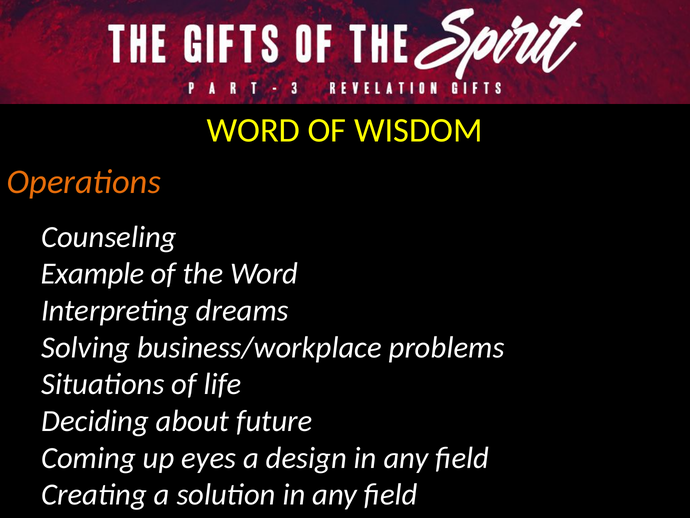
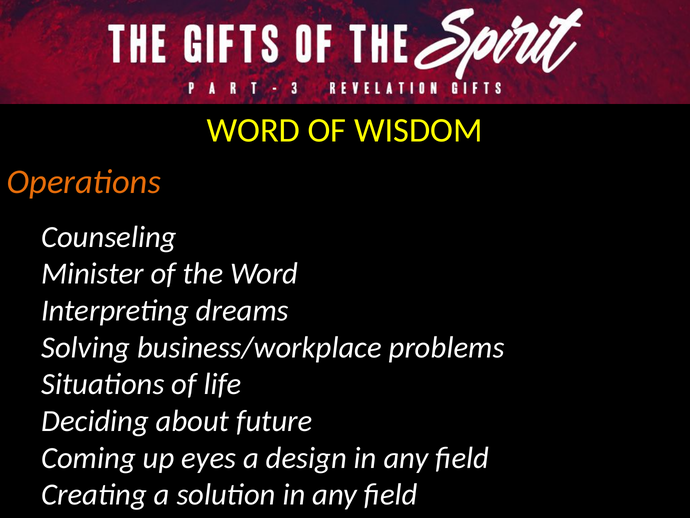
Example: Example -> Minister
